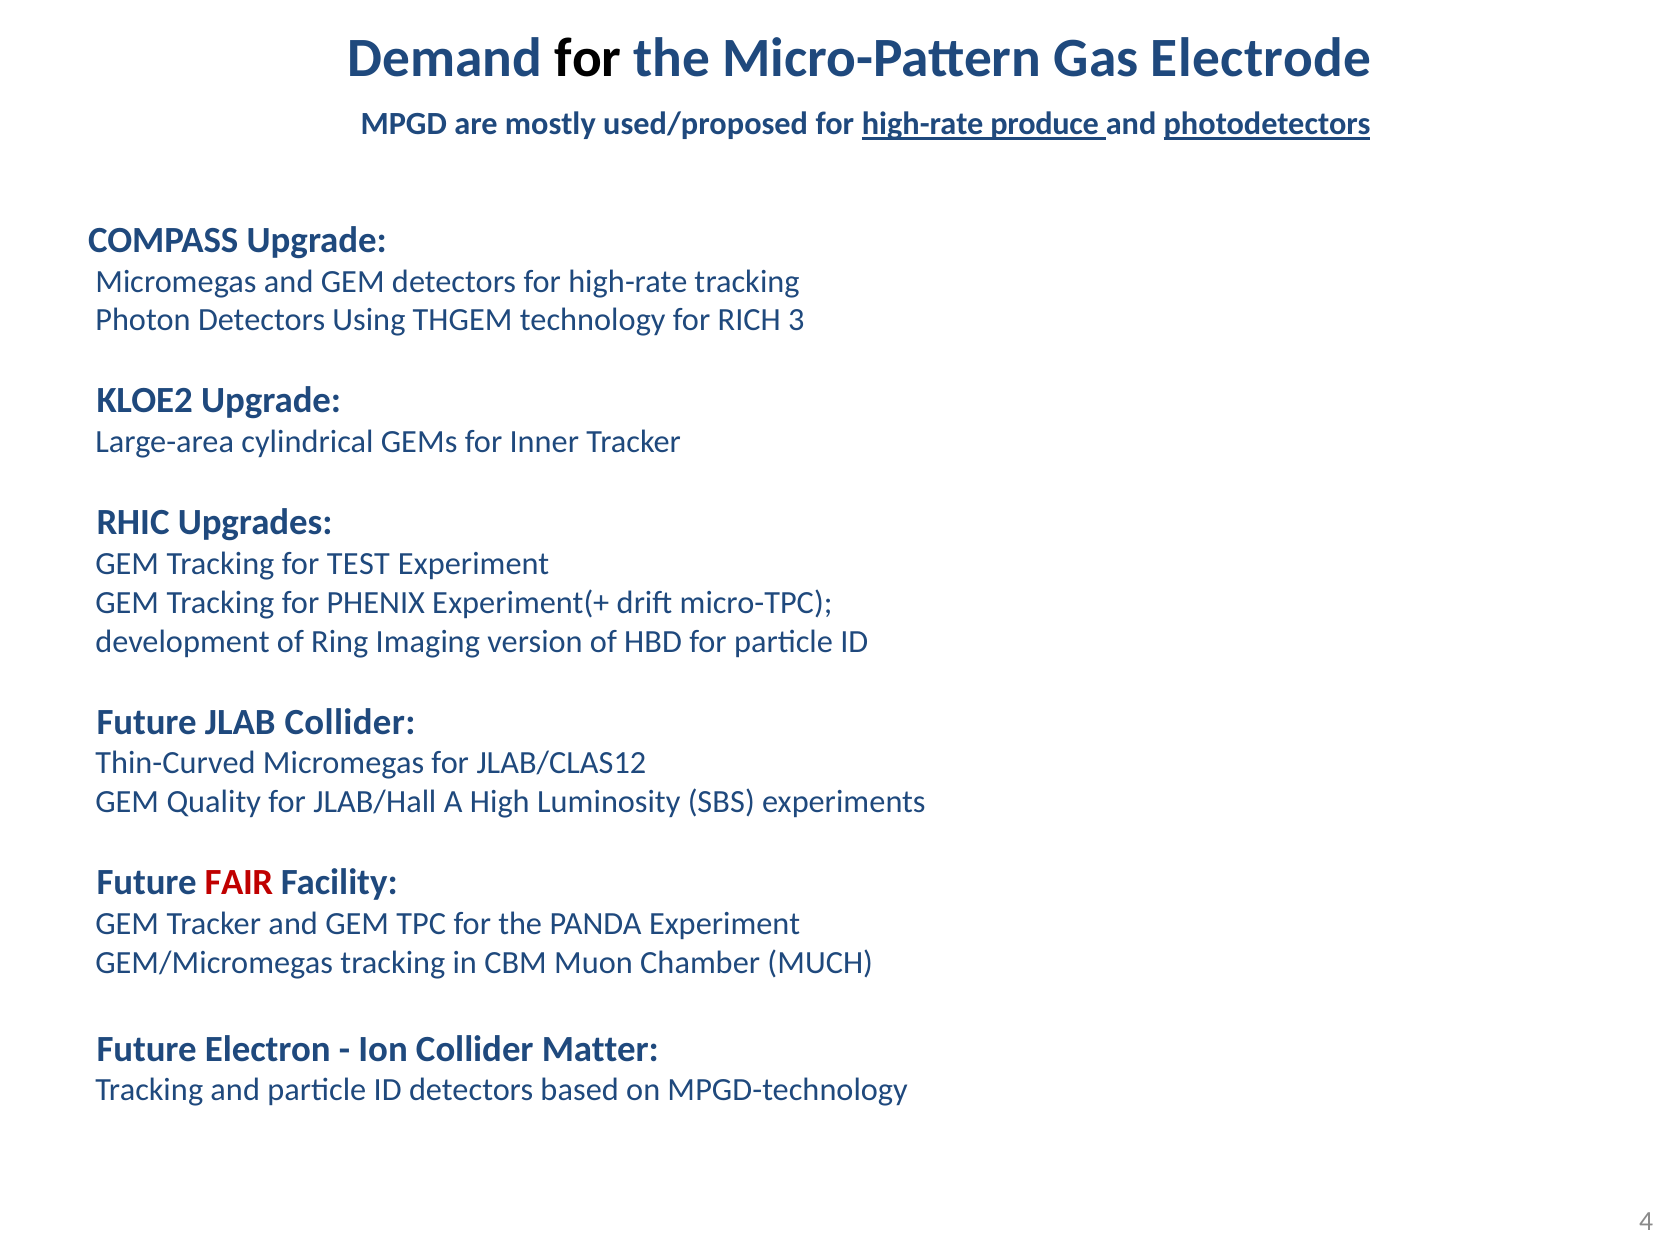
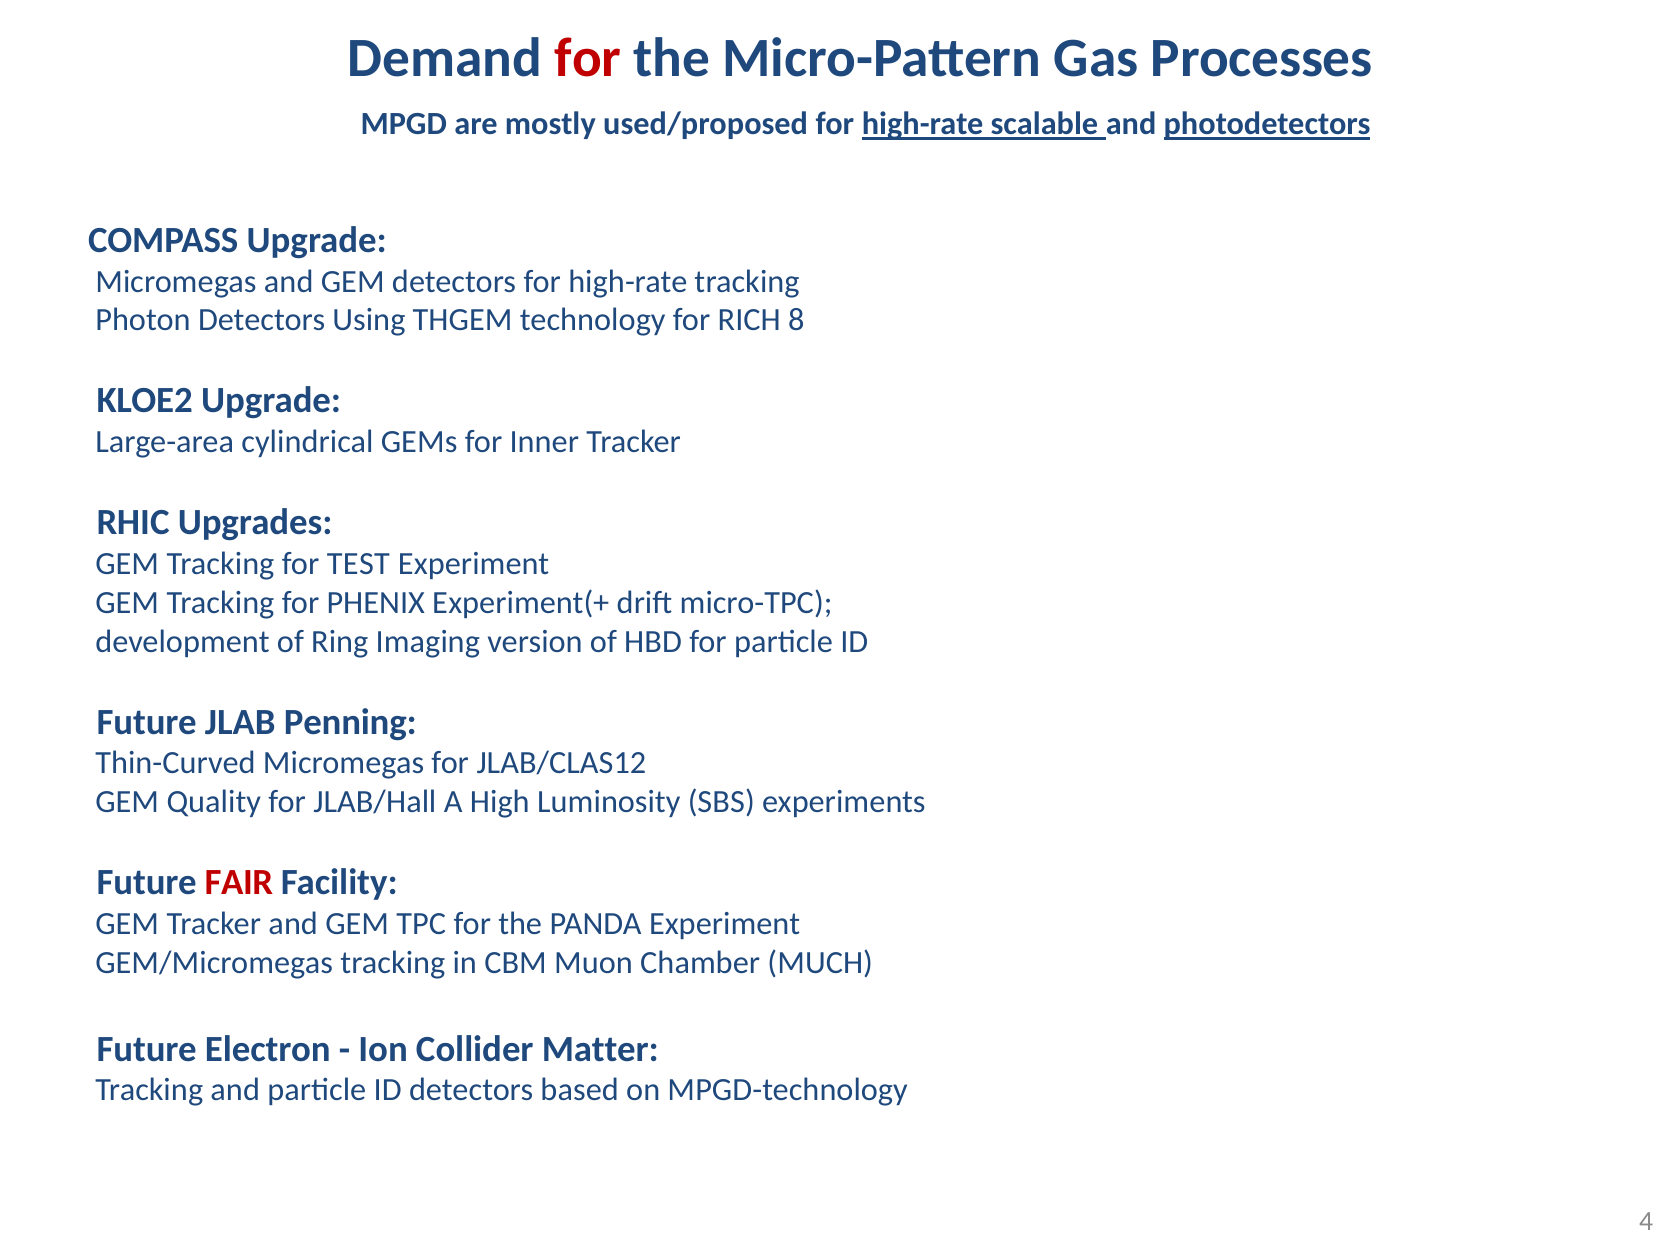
for at (588, 58) colour: black -> red
Electrode: Electrode -> Processes
produce: produce -> scalable
3: 3 -> 8
JLAB Collider: Collider -> Penning
